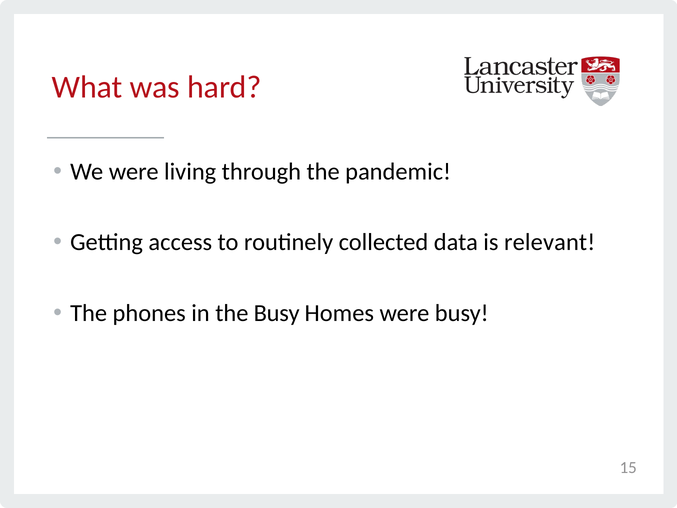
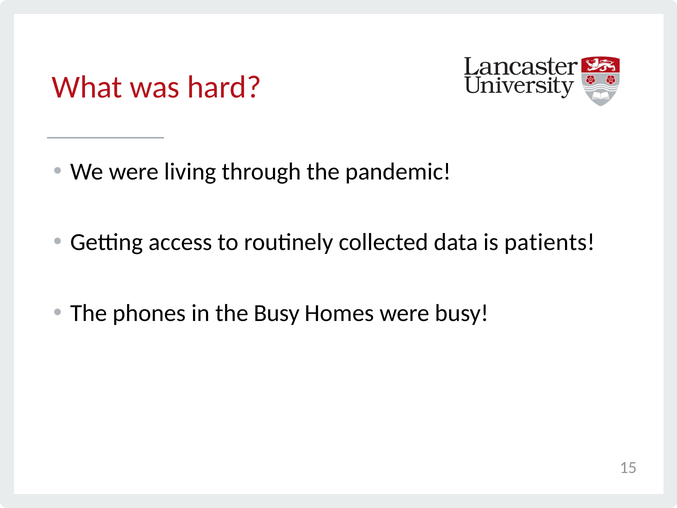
relevant: relevant -> patients
